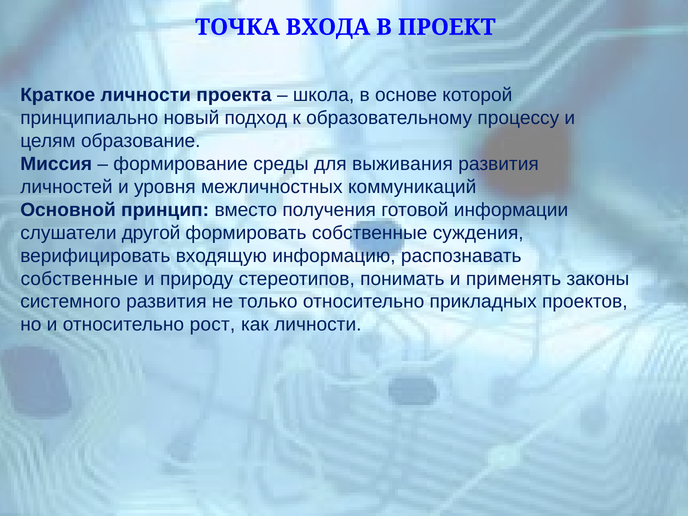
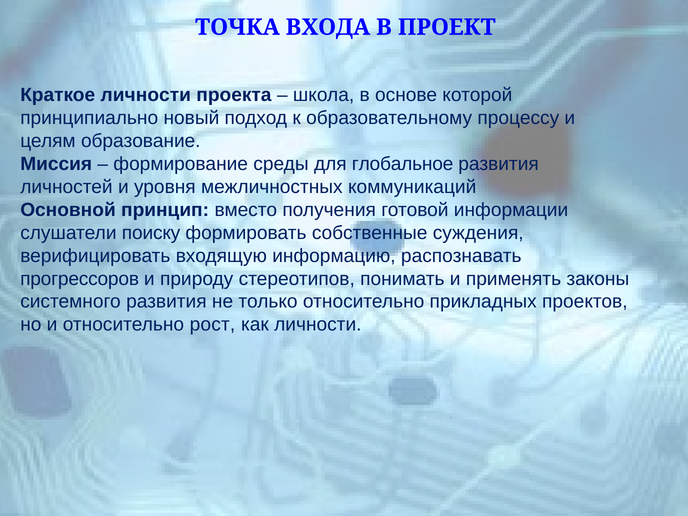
выживания: выживания -> глобальное
другой: другой -> поиску
собственные at (79, 279): собственные -> прогрессоров
